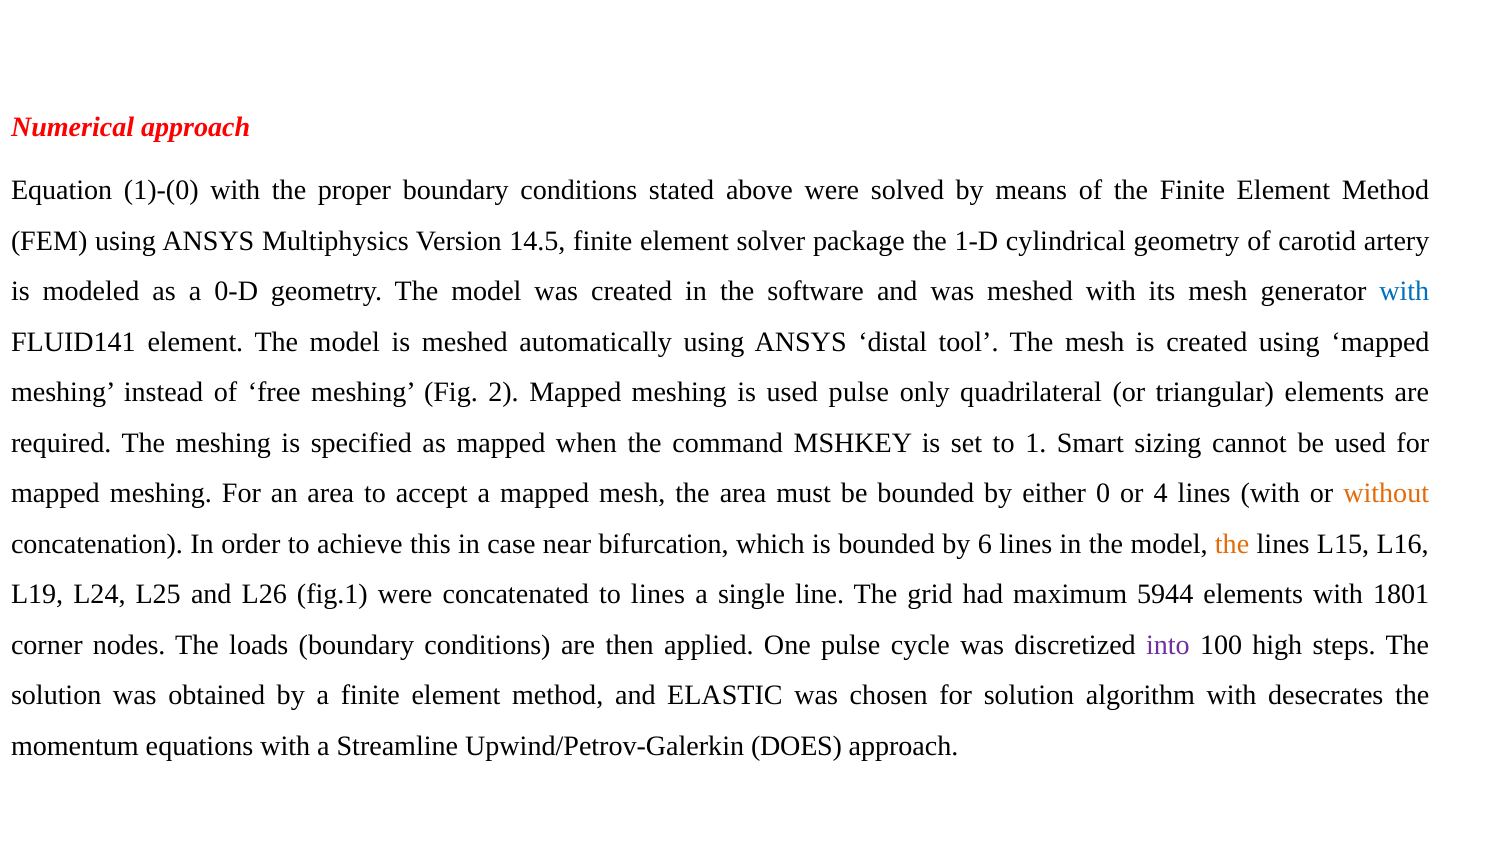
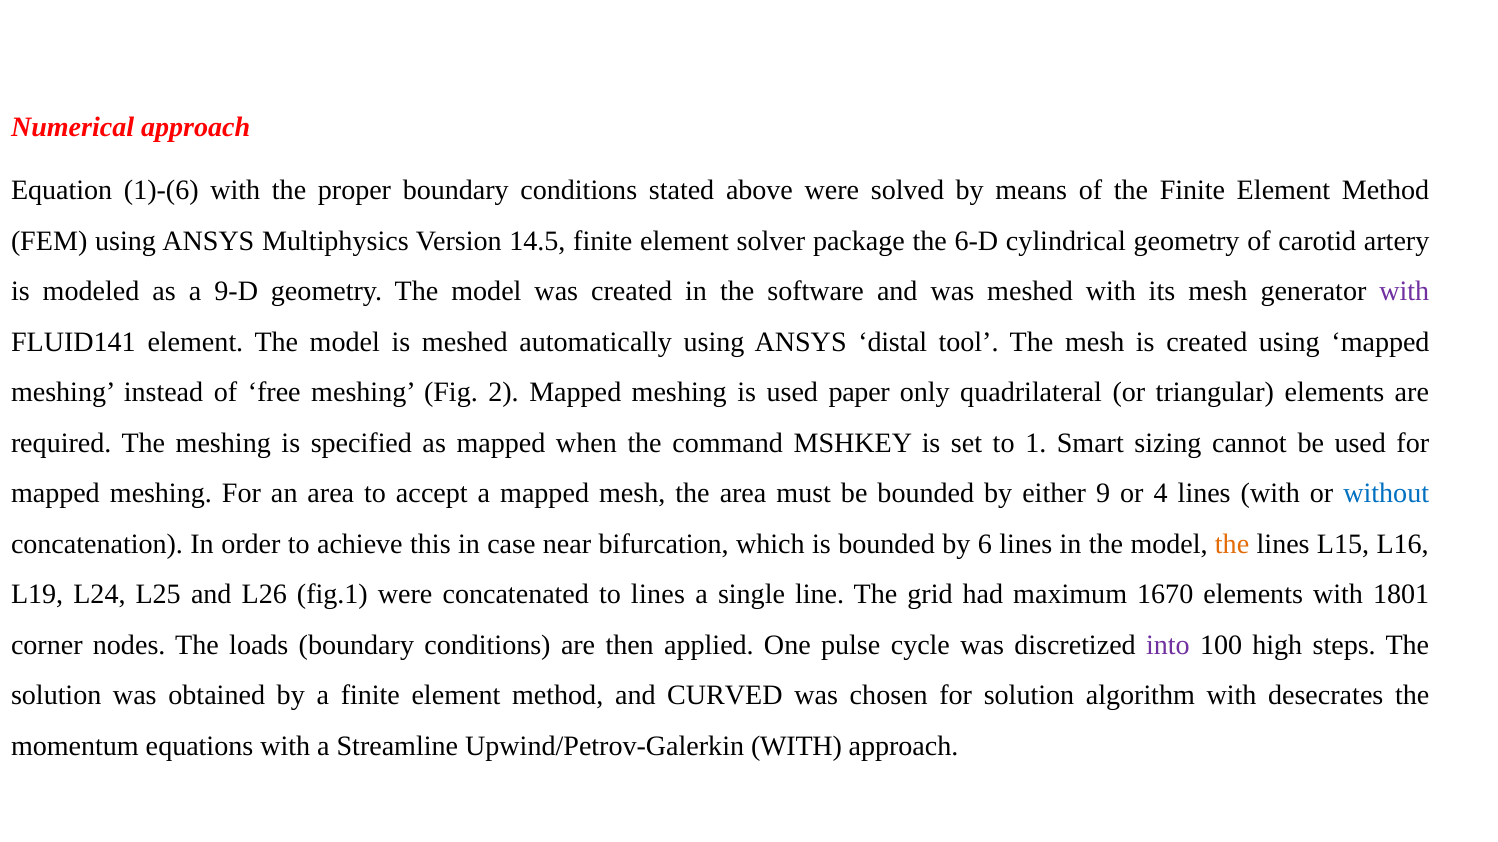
1)-(0: 1)-(0 -> 1)-(6
1-D: 1-D -> 6-D
0-D: 0-D -> 9-D
with at (1404, 292) colour: blue -> purple
used pulse: pulse -> paper
0: 0 -> 9
without colour: orange -> blue
5944: 5944 -> 1670
ELASTIC: ELASTIC -> CURVED
Upwind/Petrov-Galerkin DOES: DOES -> WITH
